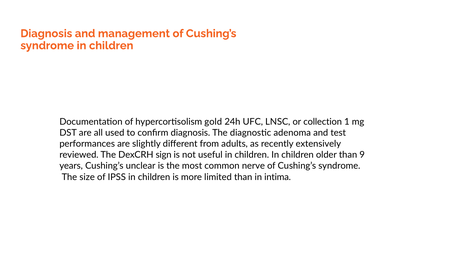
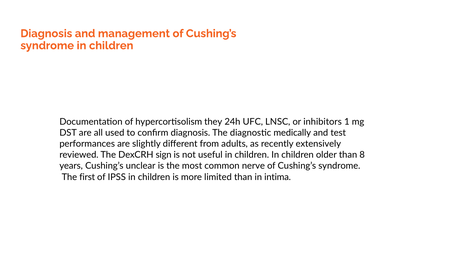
gold: gold -> they
collection: collection -> inhibitors
adenoma: adenoma -> medically
9: 9 -> 8
size: size -> first
